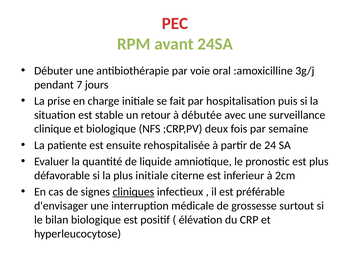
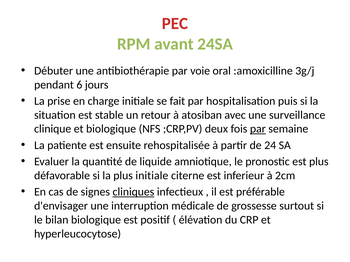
7: 7 -> 6
débutée: débutée -> atosiban
par at (258, 129) underline: none -> present
